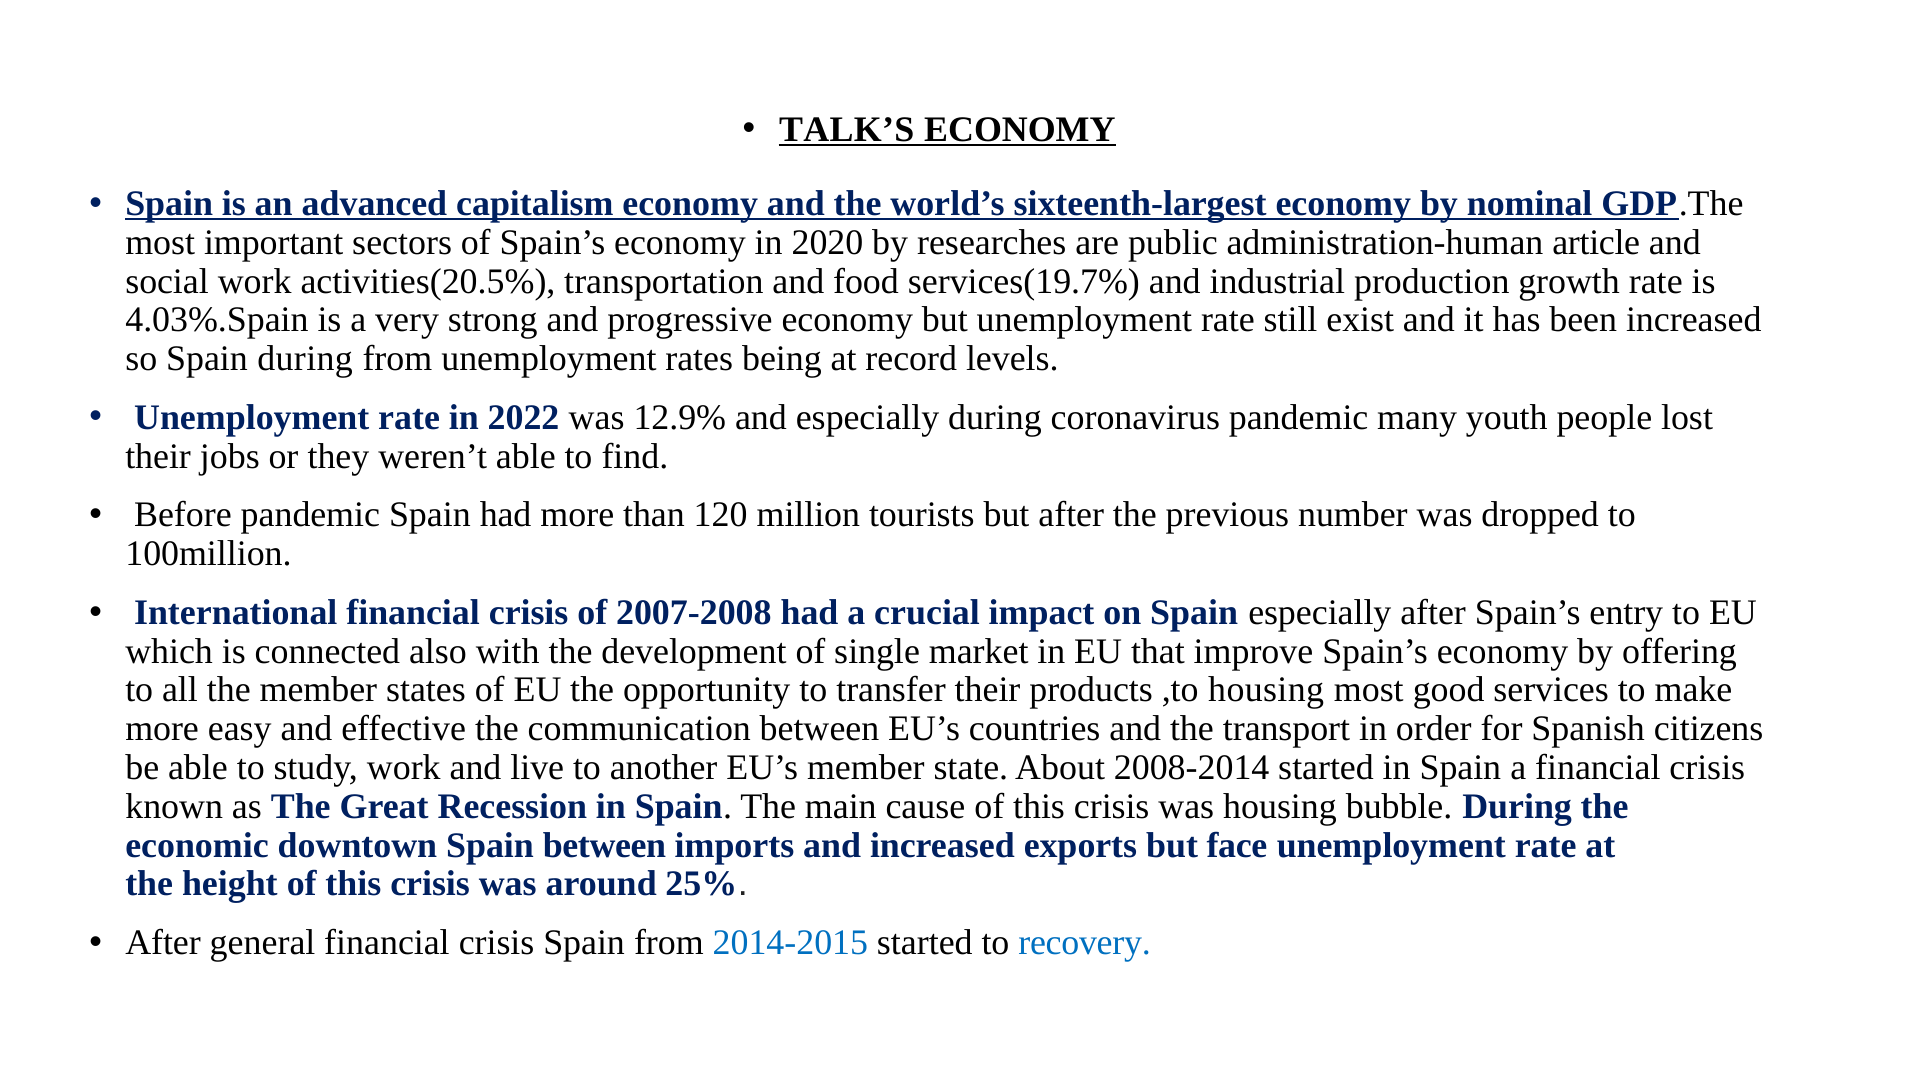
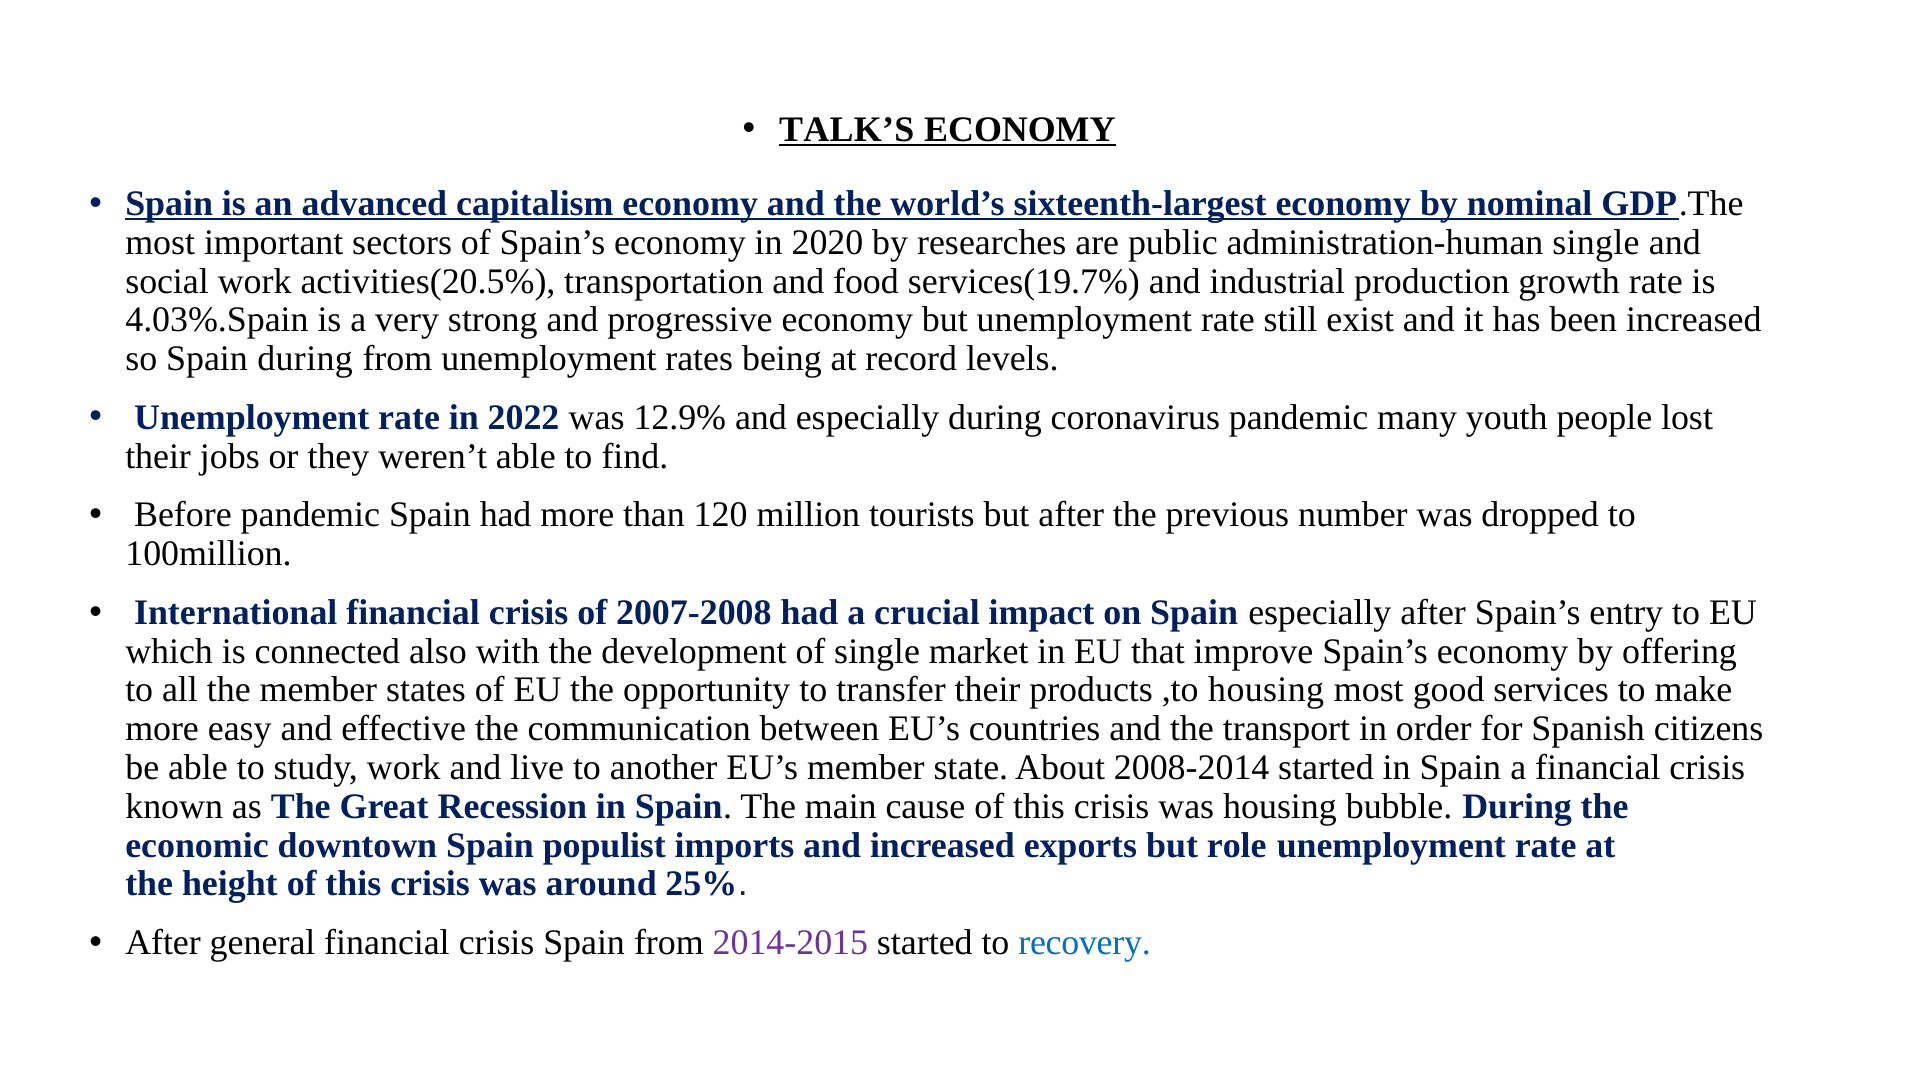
administration-human article: article -> single
Spain between: between -> populist
face: face -> role
2014-2015 colour: blue -> purple
